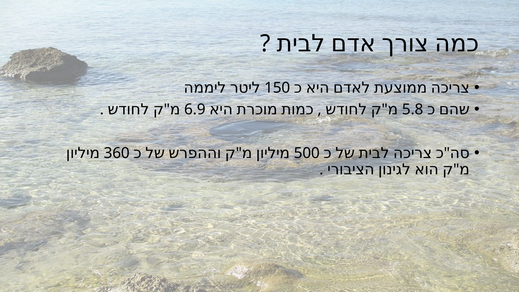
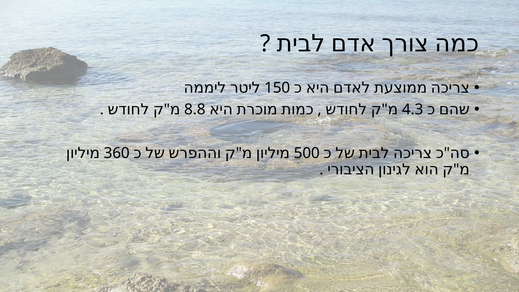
6.9: 6.9 -> 8.8
5.8: 5.8 -> 4.3
